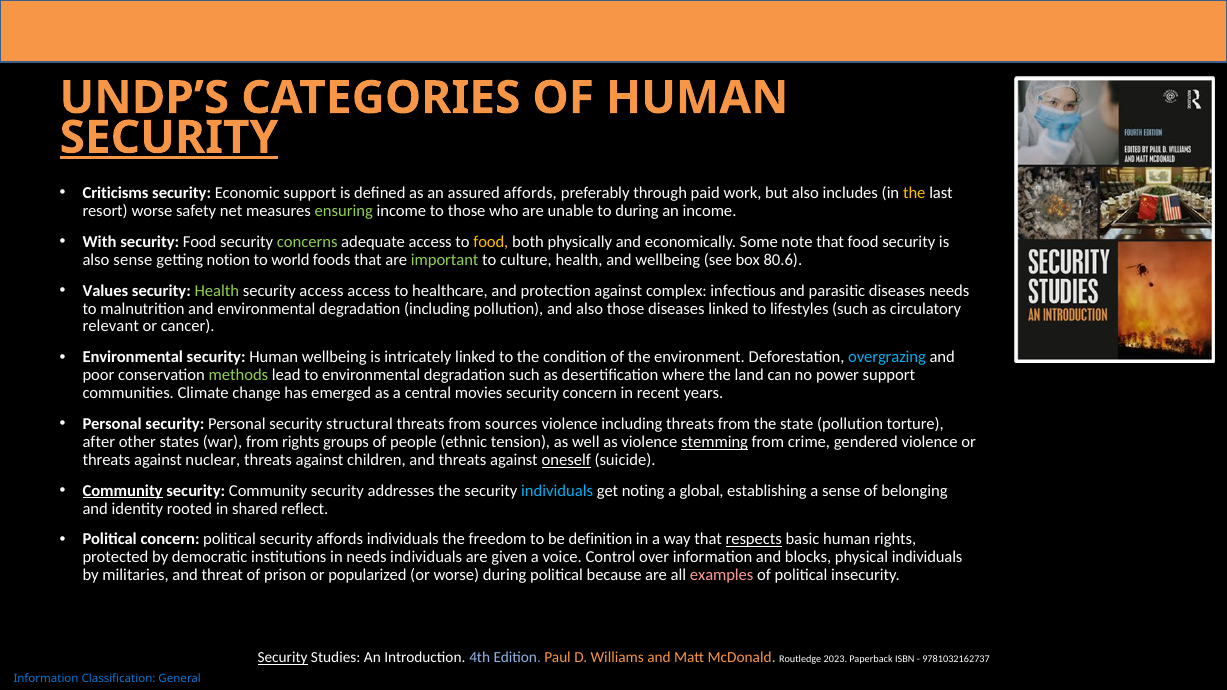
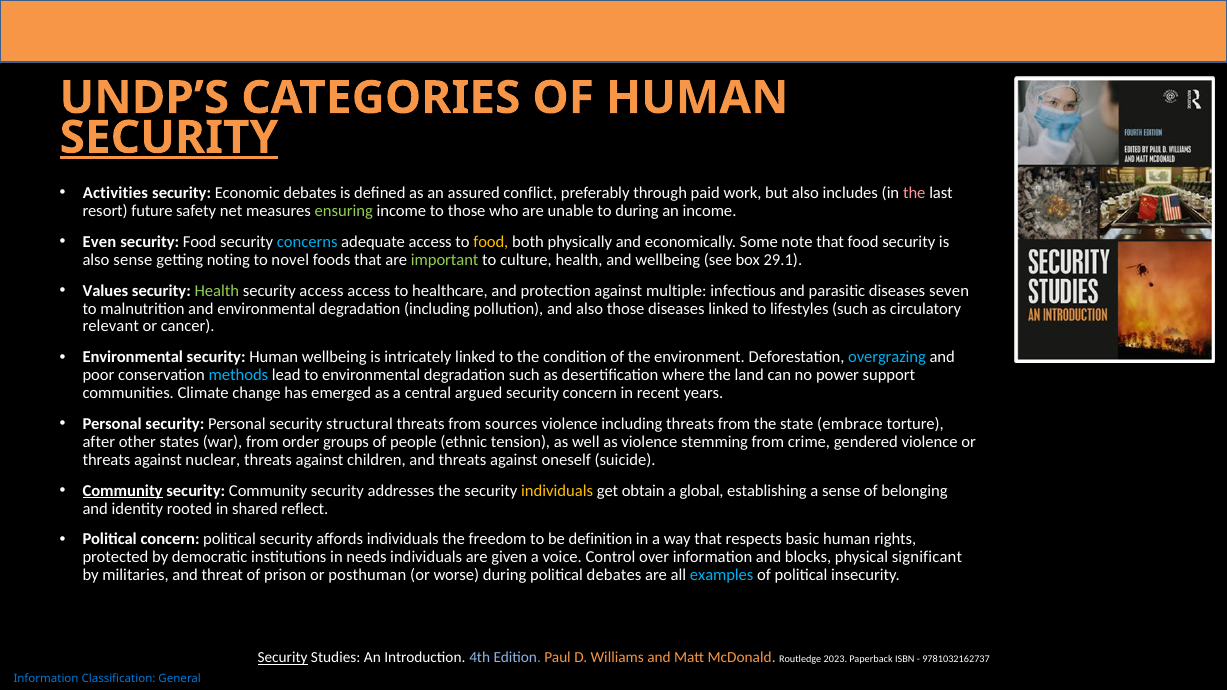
Criticisms: Criticisms -> Activities
Economic support: support -> debates
assured affords: affords -> conflict
the at (914, 193) colour: yellow -> pink
resort worse: worse -> future
With: With -> Even
concerns colour: light green -> light blue
notion: notion -> noting
world: world -> novel
80.6: 80.6 -> 29.1
complex: complex -> multiple
diseases needs: needs -> seven
methods colour: light green -> light blue
movies: movies -> argued
state pollution: pollution -> embrace
from rights: rights -> order
stemming underline: present -> none
oneself underline: present -> none
individuals at (557, 491) colour: light blue -> yellow
noting: noting -> obtain
respects underline: present -> none
physical individuals: individuals -> significant
popularized: popularized -> posthuman
political because: because -> debates
examples colour: pink -> light blue
